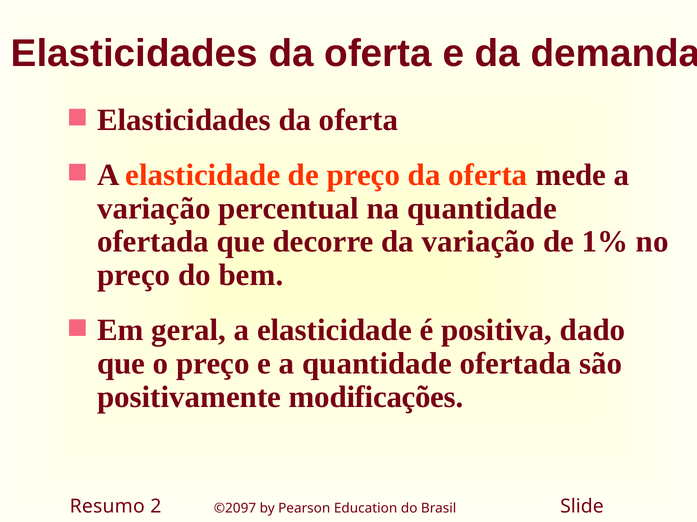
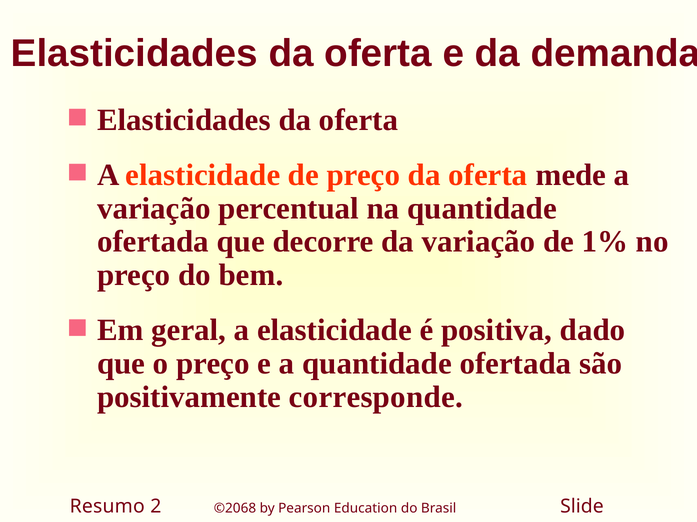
modificações: modificações -> corresponde
©2097: ©2097 -> ©2068
